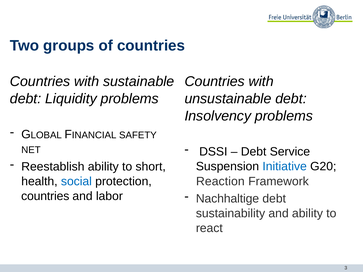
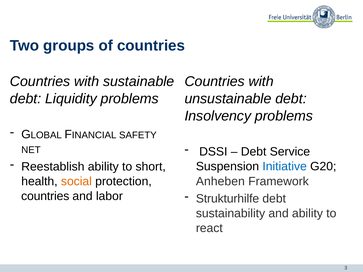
Reaction: Reaction -> Anheben
social colour: blue -> orange
Nachhaltige: Nachhaltige -> Strukturhilfe
